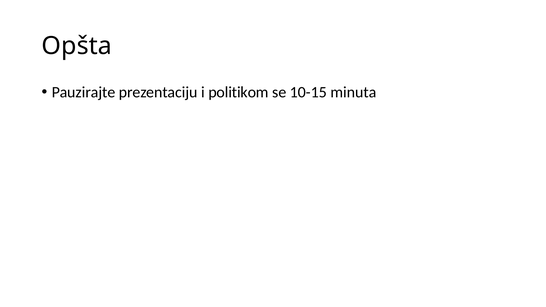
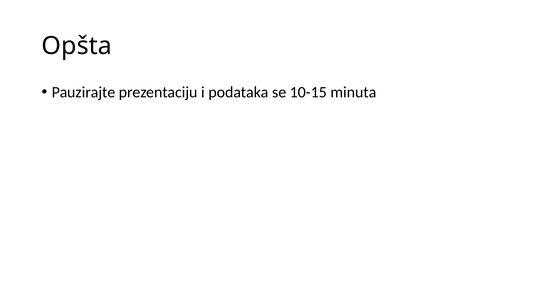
politikom: politikom -> podataka
